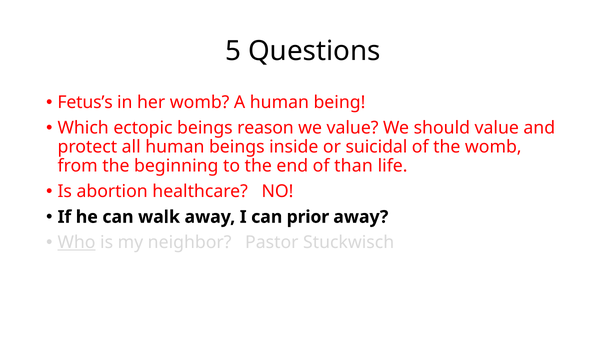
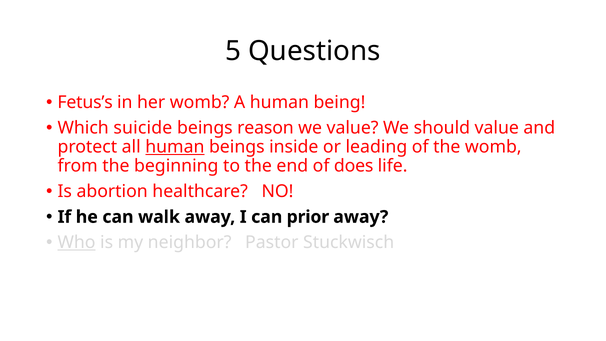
ectopic: ectopic -> suicide
human at (175, 147) underline: none -> present
suicidal: suicidal -> leading
than: than -> does
